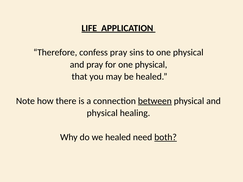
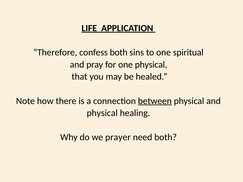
confess pray: pray -> both
to one physical: physical -> spiritual
we healed: healed -> prayer
both at (166, 137) underline: present -> none
